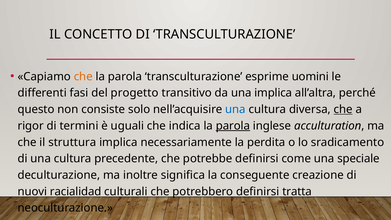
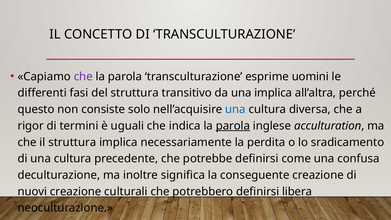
che at (83, 76) colour: orange -> purple
del progetto: progetto -> struttura
che at (343, 109) underline: present -> none
speciale: speciale -> confusa
nuovi racialidad: racialidad -> creazione
tratta: tratta -> libera
